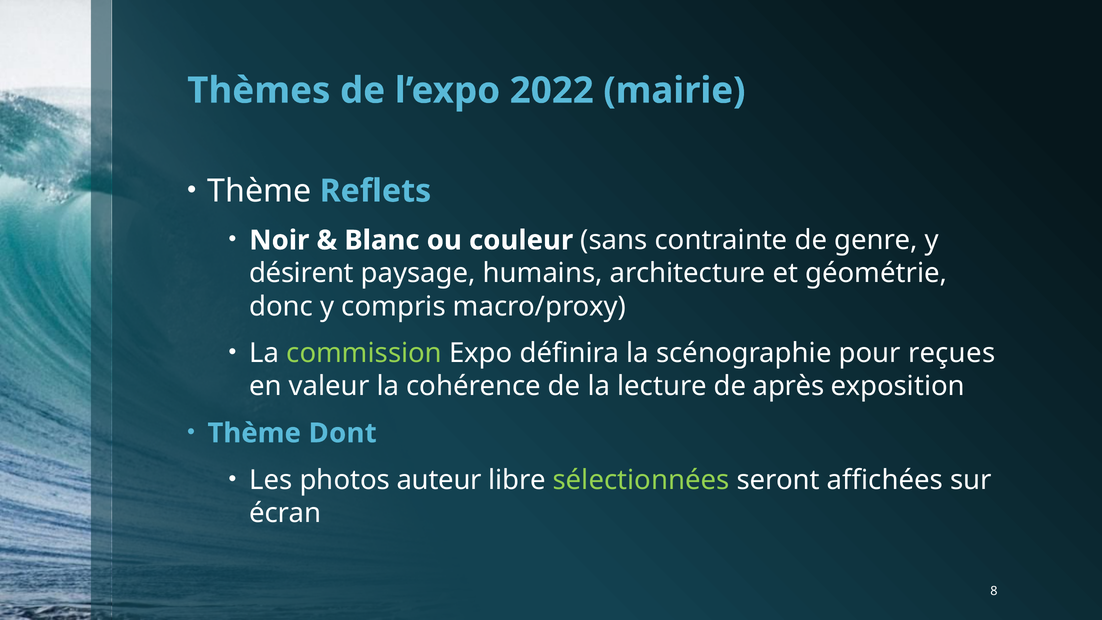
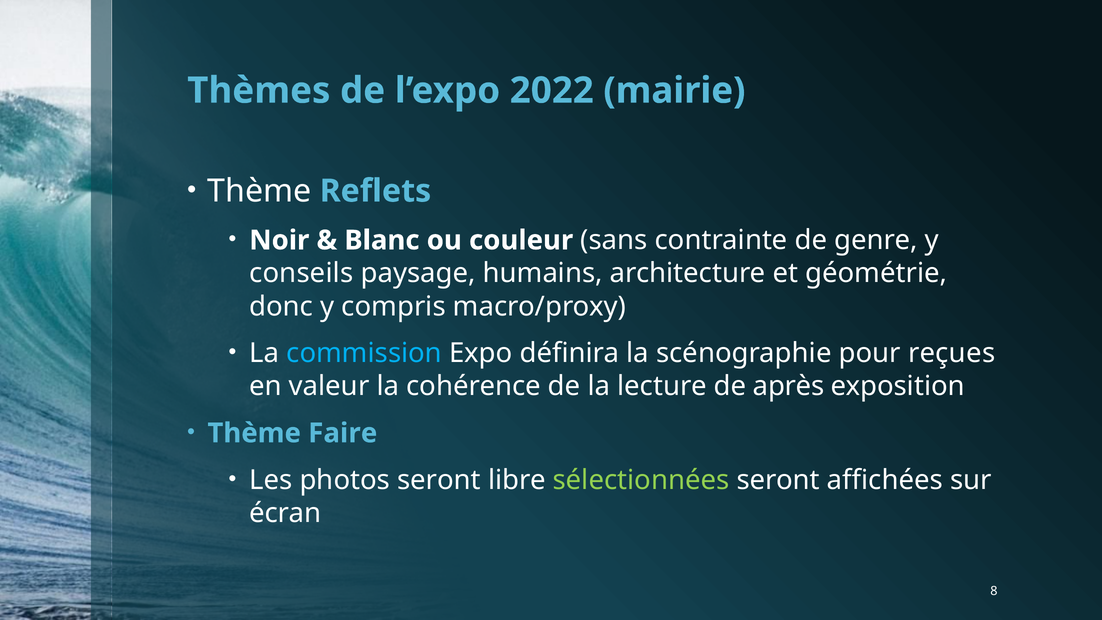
désirent: désirent -> conseils
commission colour: light green -> light blue
Dont: Dont -> Faire
photos auteur: auteur -> seront
